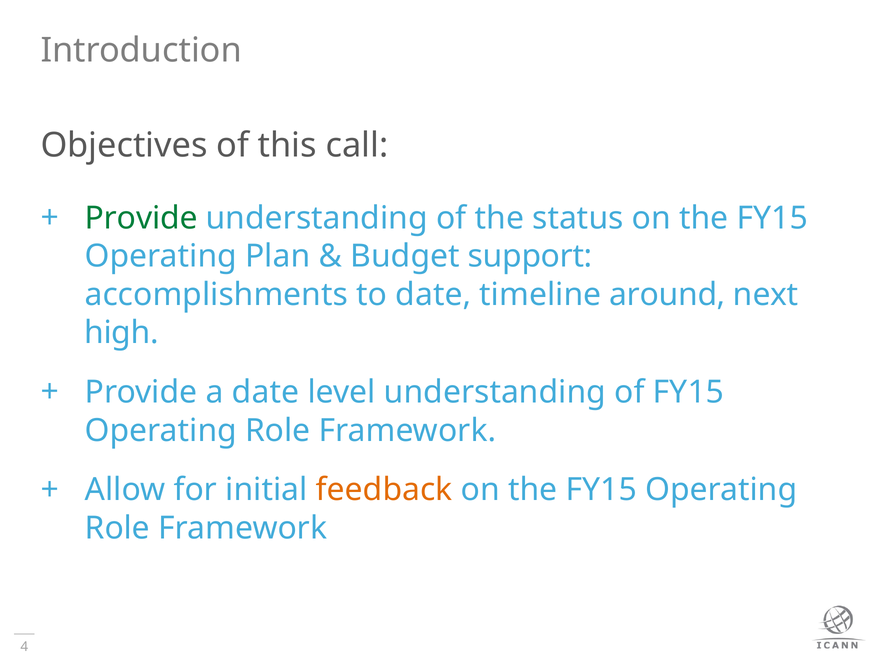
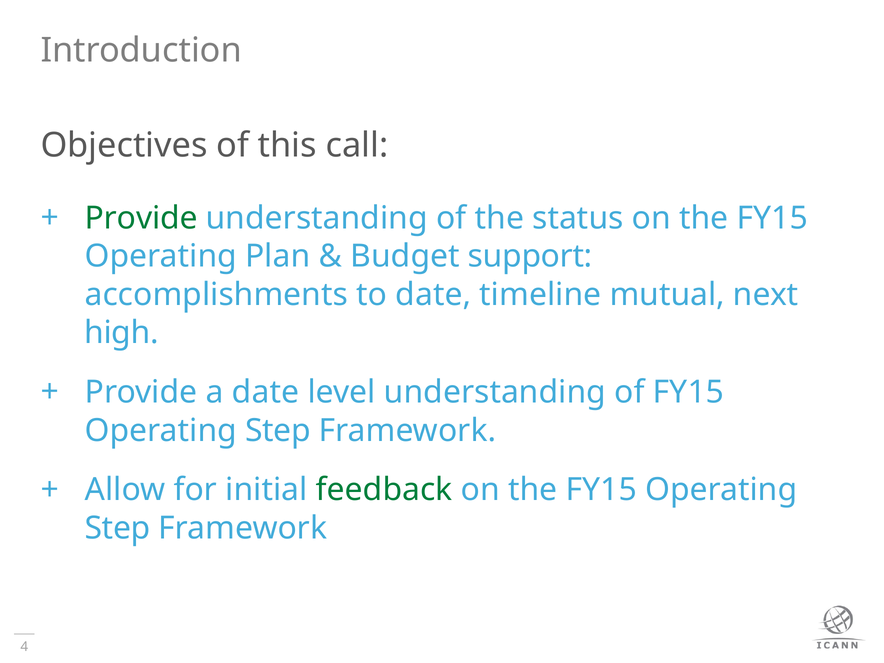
around: around -> mutual
Role at (278, 431): Role -> Step
feedback colour: orange -> green
Role at (117, 528): Role -> Step
